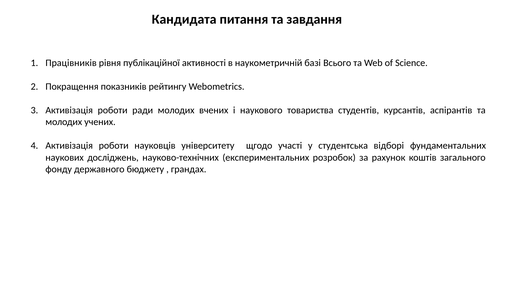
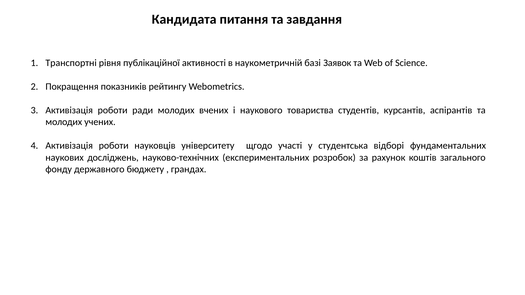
Працівників: Працівників -> Транспортні
Всього: Всього -> Заявок
